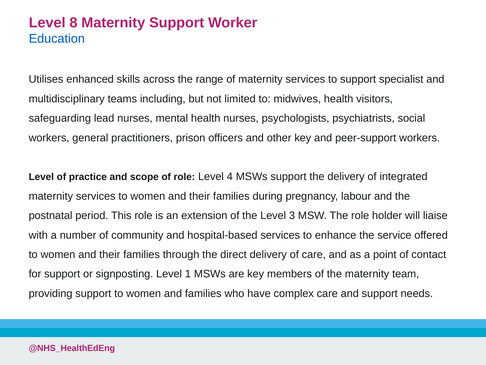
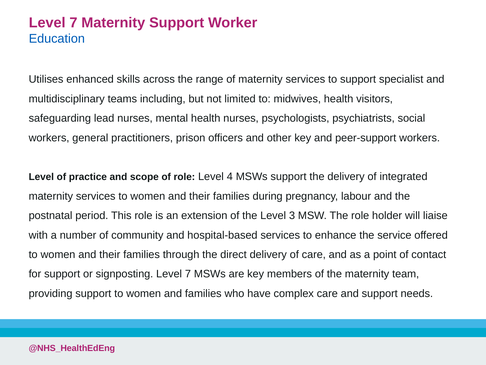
8 at (73, 23): 8 -> 7
signposting Level 1: 1 -> 7
